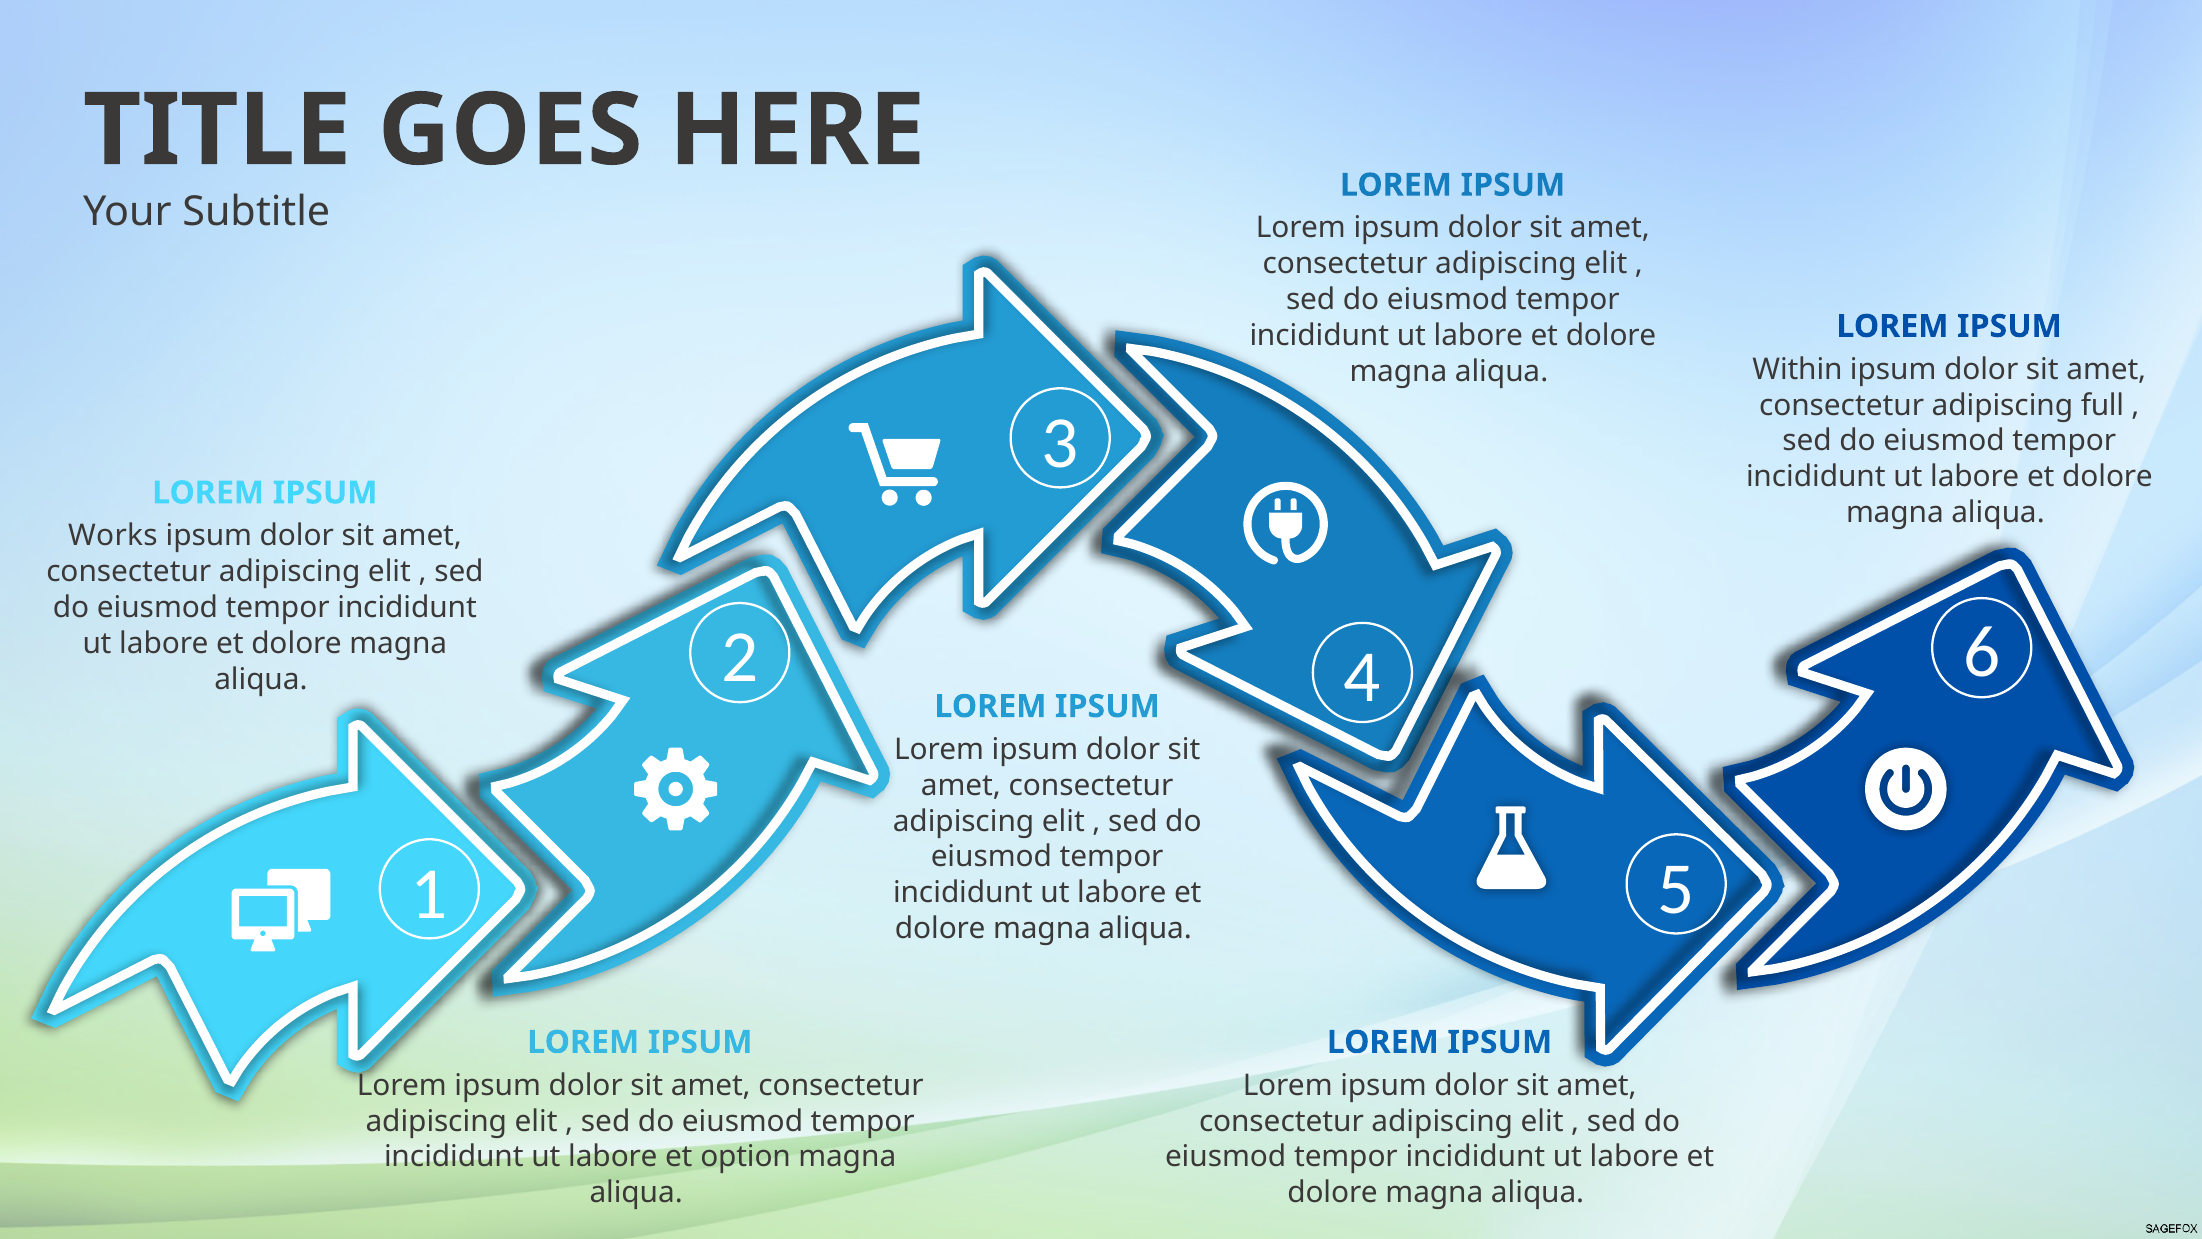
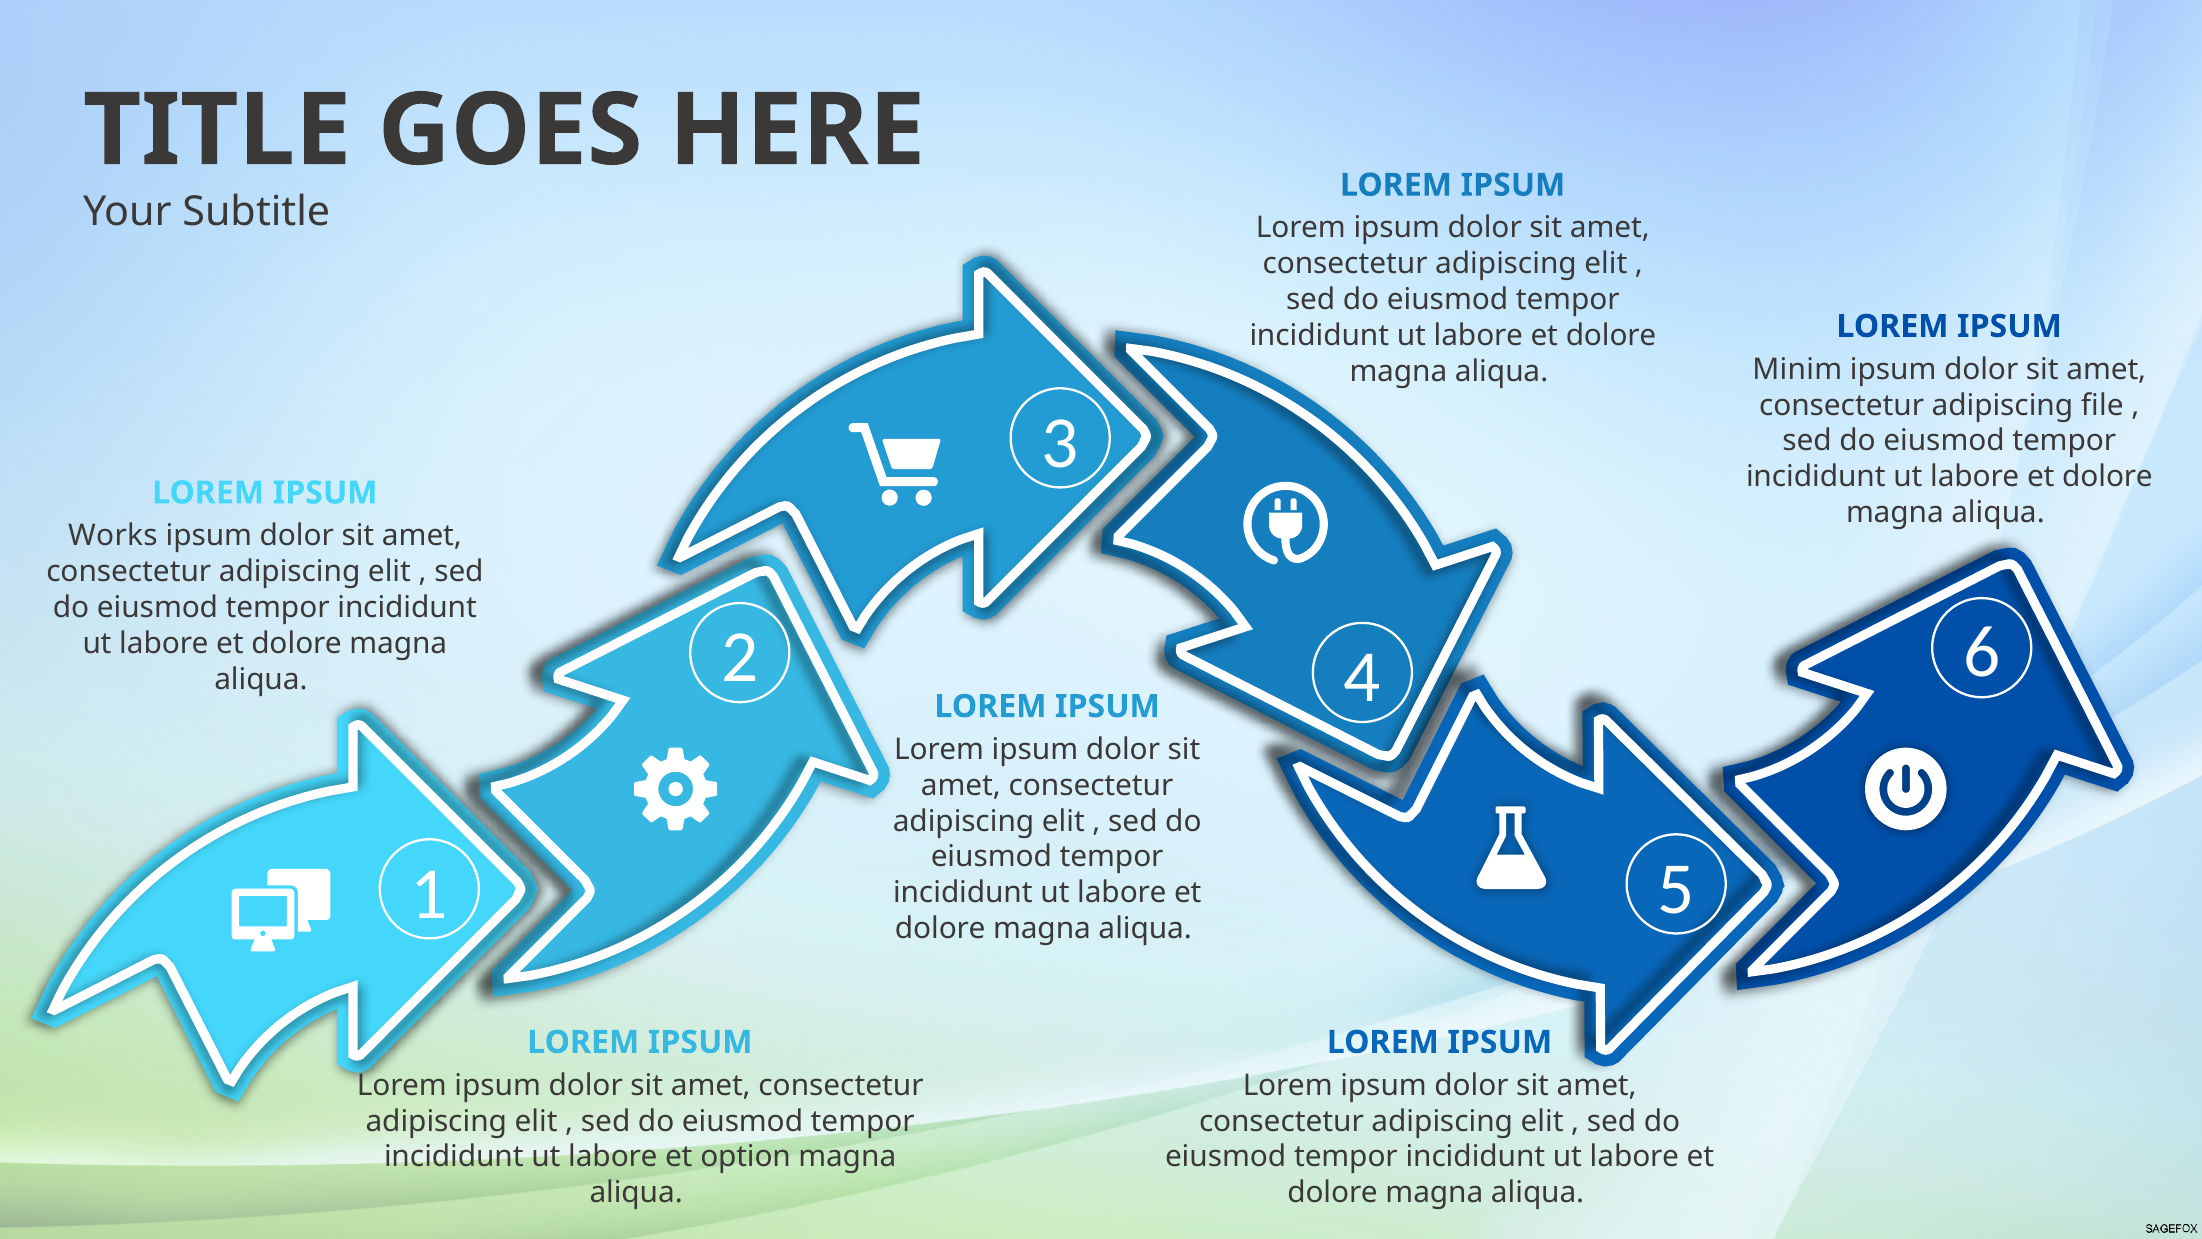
Within: Within -> Minim
full: full -> file
